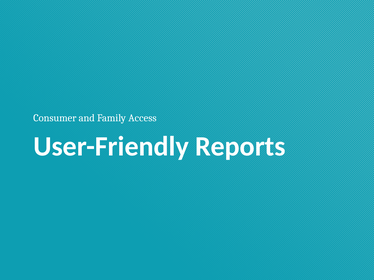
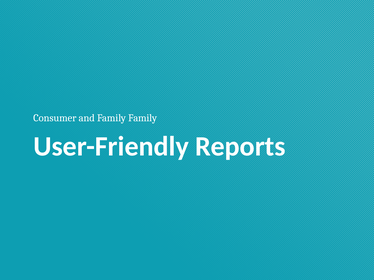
Family Access: Access -> Family
